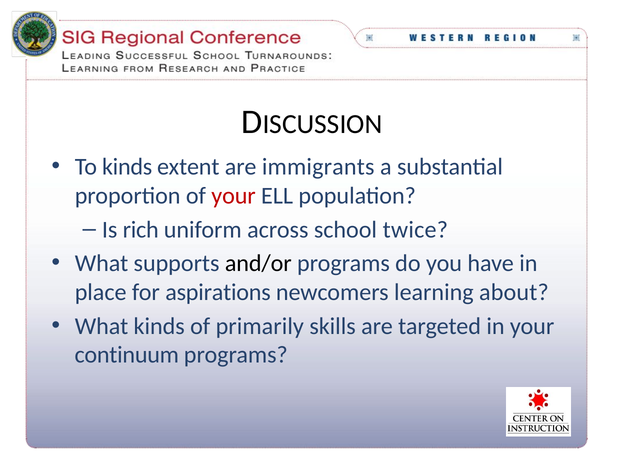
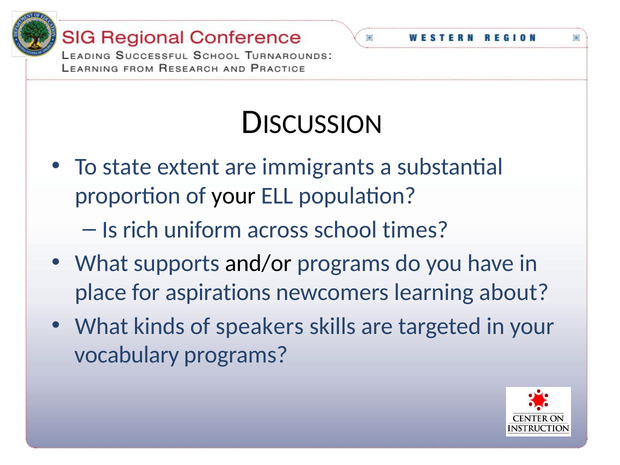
To kinds: kinds -> state
your at (234, 196) colour: red -> black
twice: twice -> times
primarily: primarily -> speakers
continuum: continuum -> vocabulary
